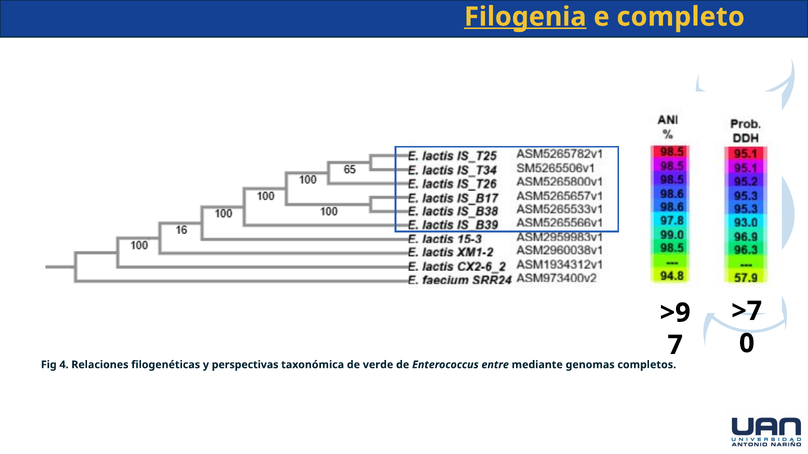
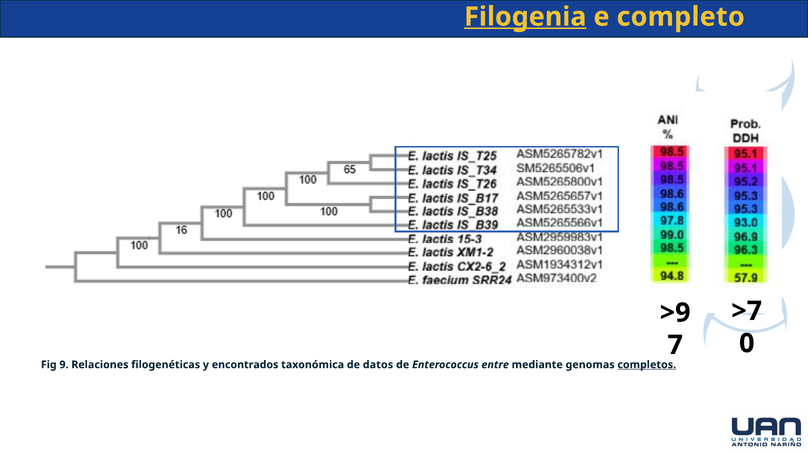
4: 4 -> 9
perspectivas: perspectivas -> encontrados
verde: verde -> datos
completos underline: none -> present
